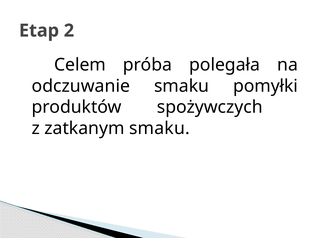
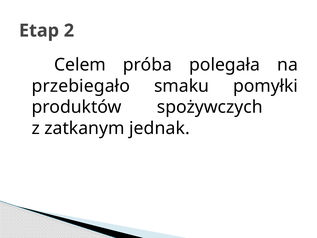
odczuwanie: odczuwanie -> przebiegało
zatkanym smaku: smaku -> jednak
